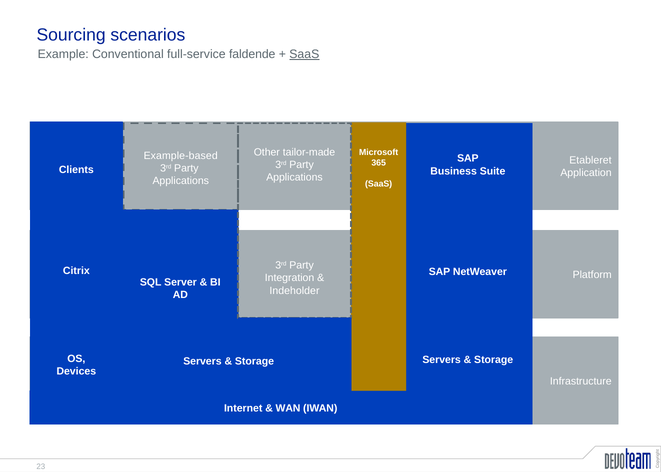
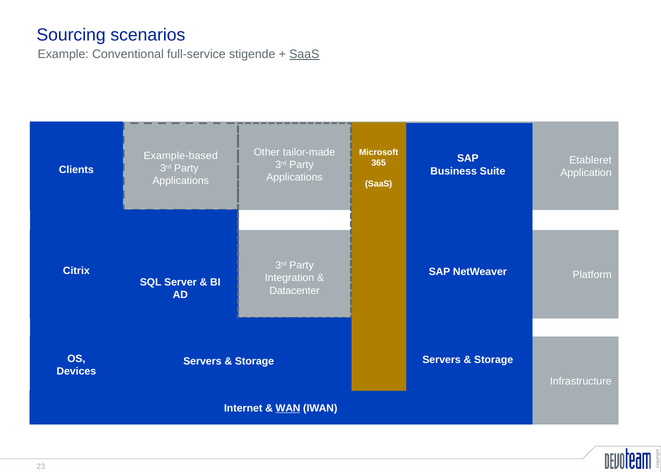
faldende: faldende -> stigende
Indeholder: Indeholder -> Datacenter
WAN underline: none -> present
